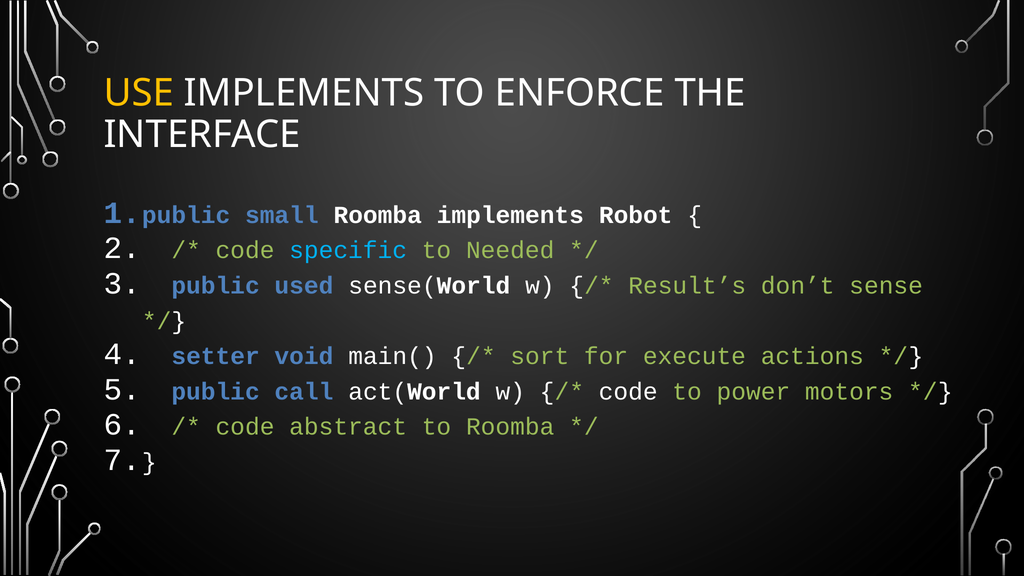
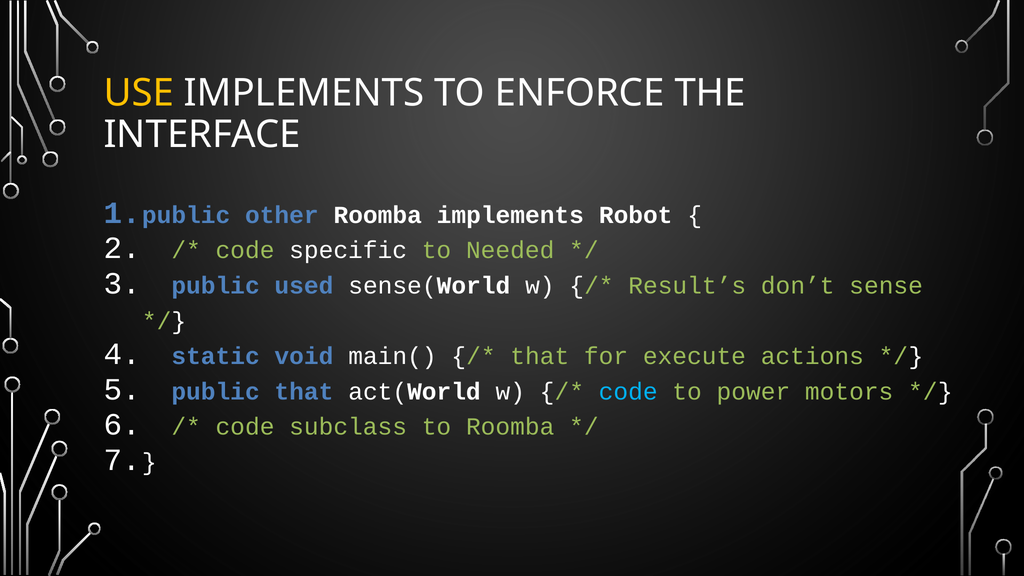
small: small -> other
specific colour: light blue -> white
setter: setter -> static
sort at (540, 356): sort -> that
public call: call -> that
code at (628, 392) colour: white -> light blue
abstract: abstract -> subclass
